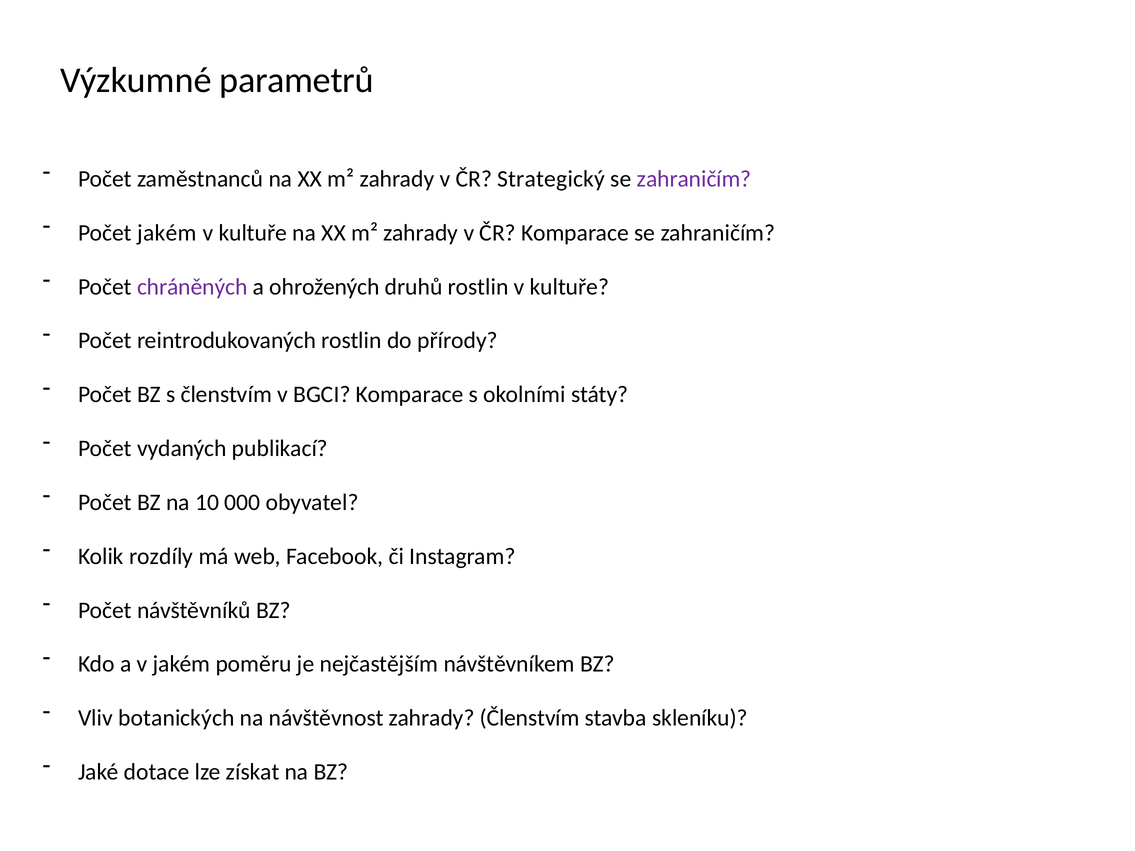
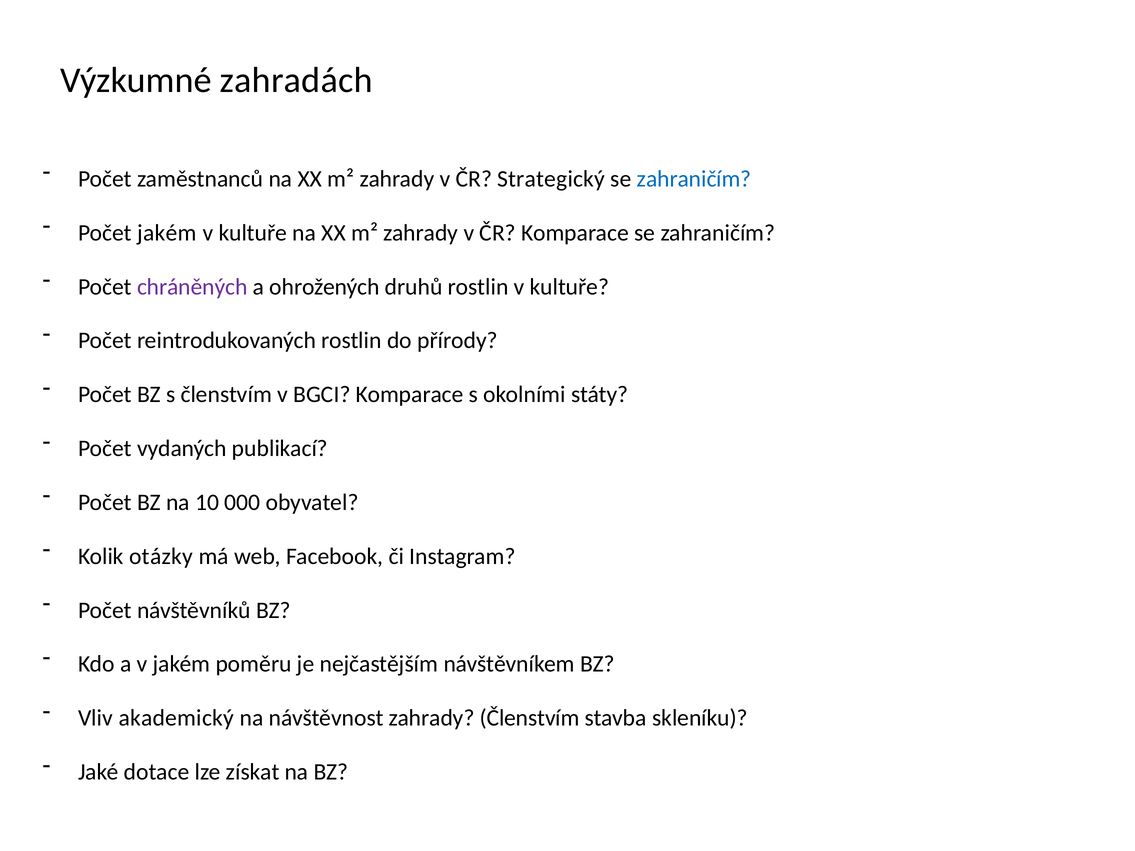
parametrů: parametrů -> zahradách
zahraničím at (694, 179) colour: purple -> blue
rozdíly: rozdíly -> otázky
botanických: botanických -> akademický
